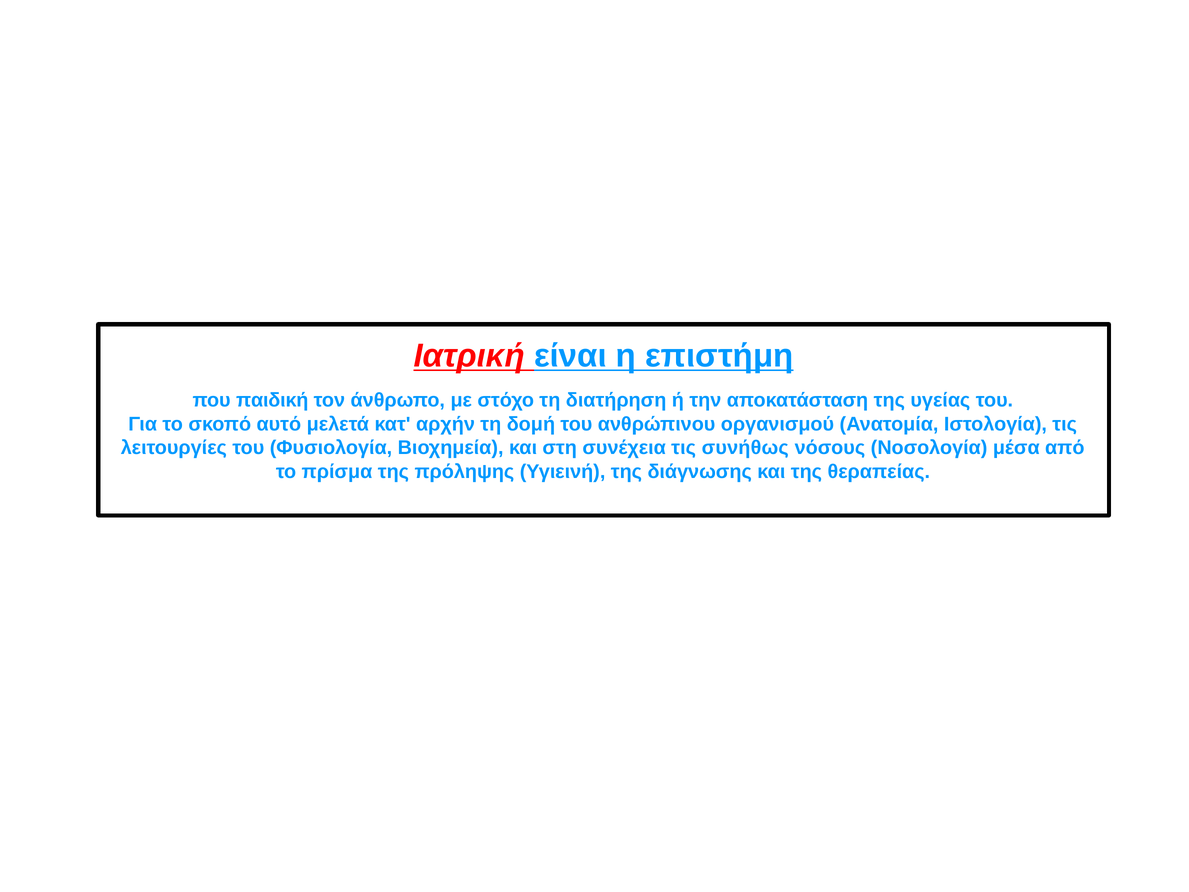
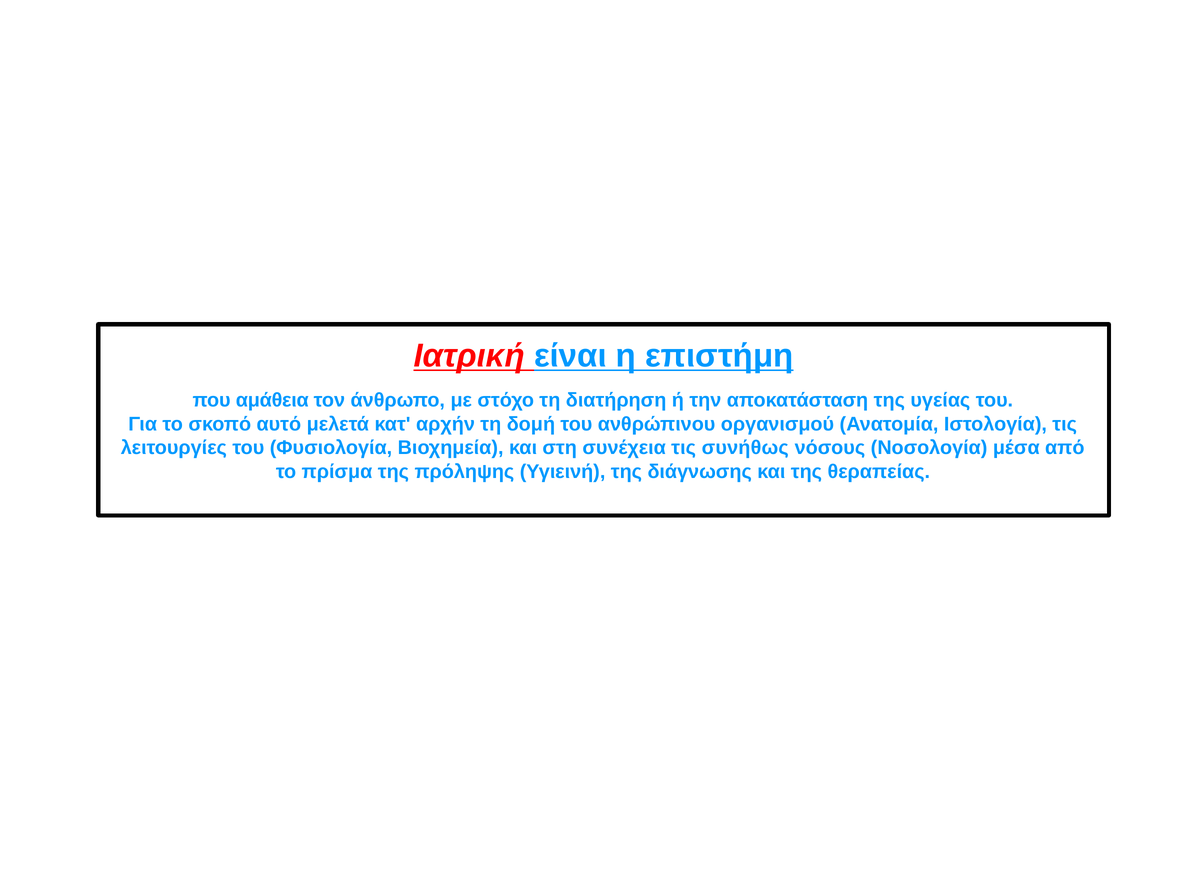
παιδική: παιδική -> αμάθεια
